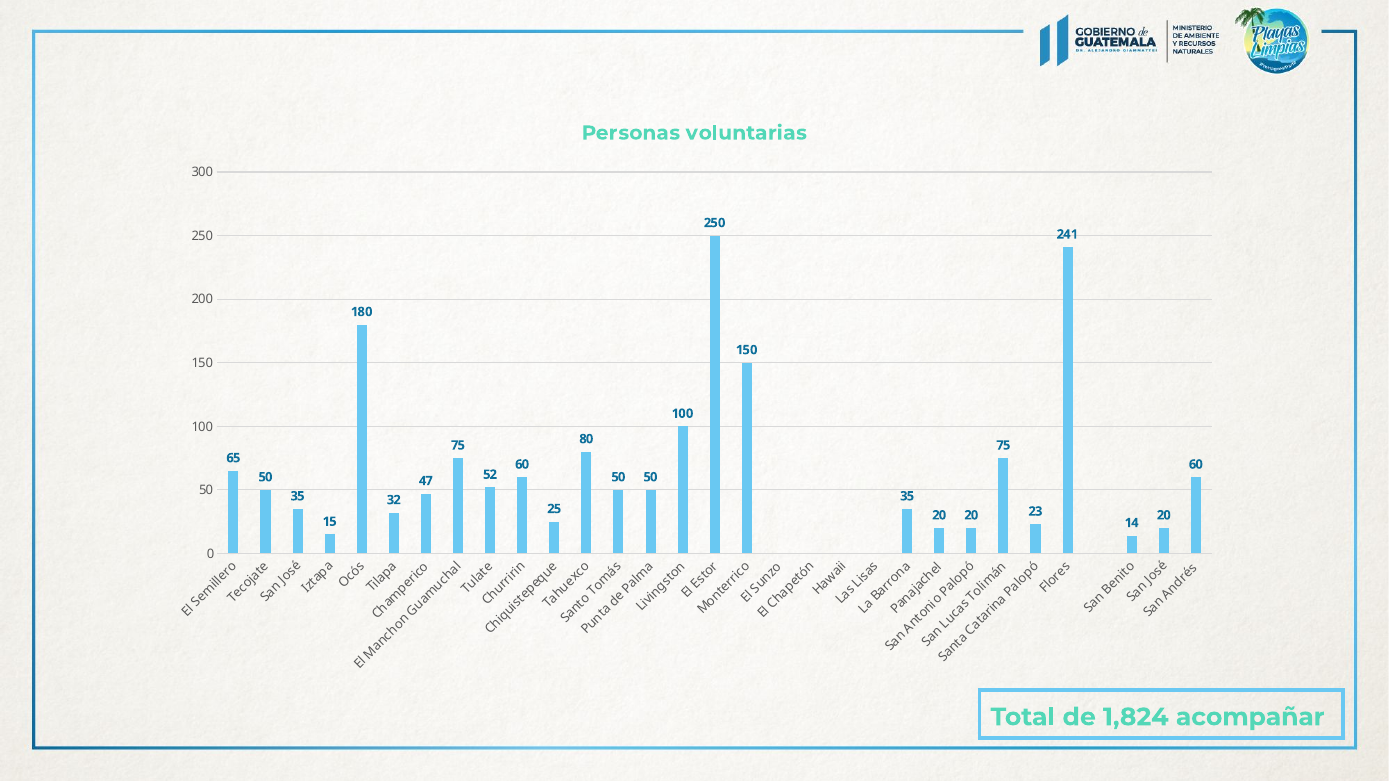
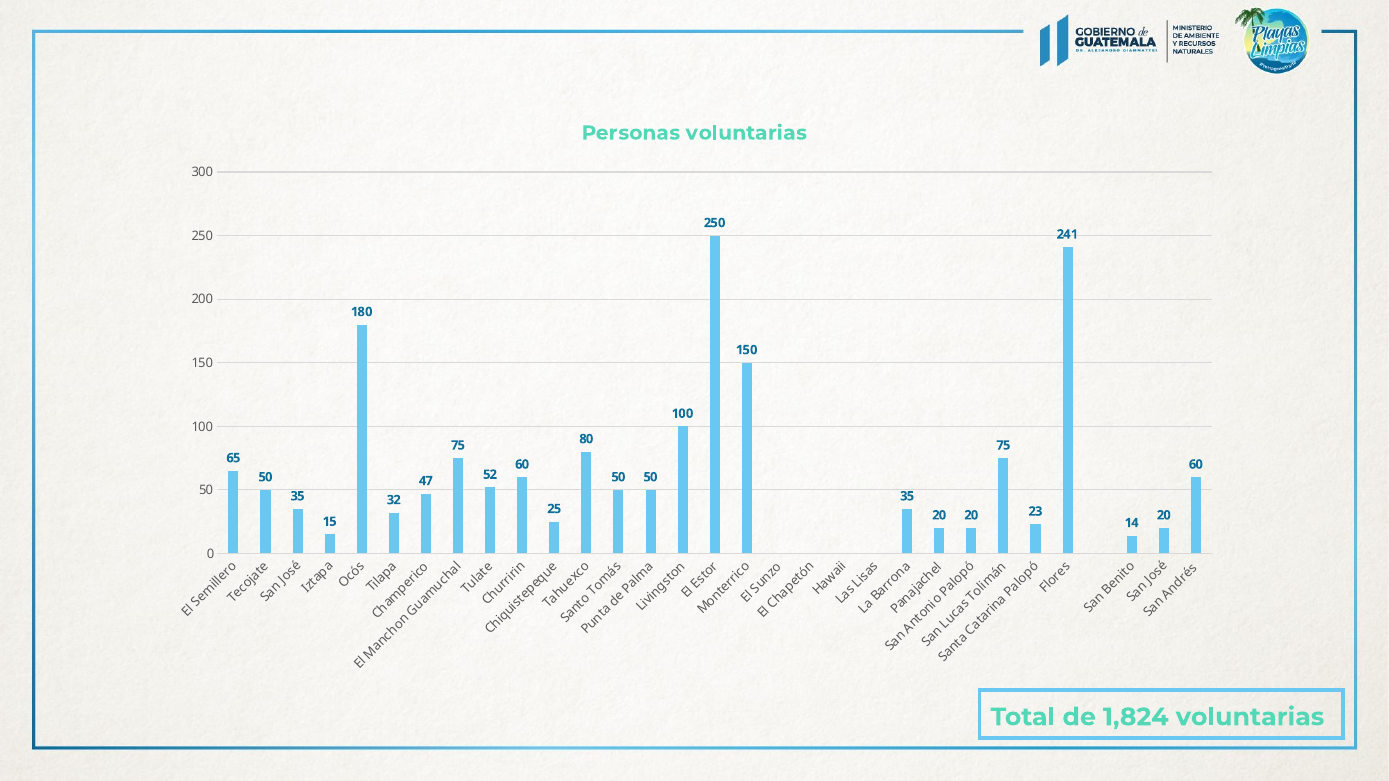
1,824 acompañar: acompañar -> voluntarias
